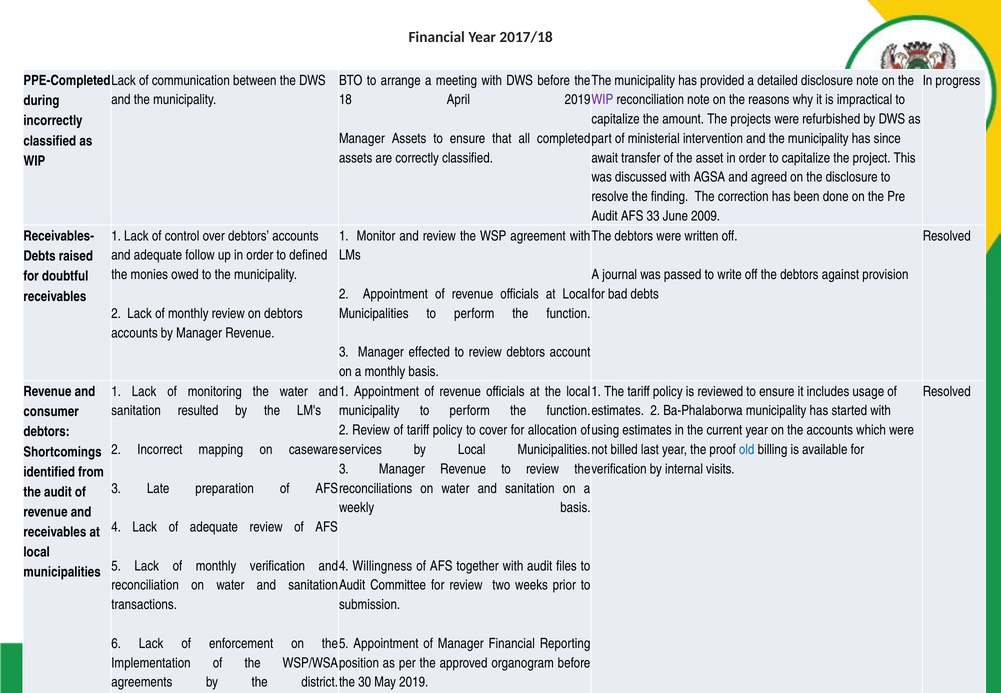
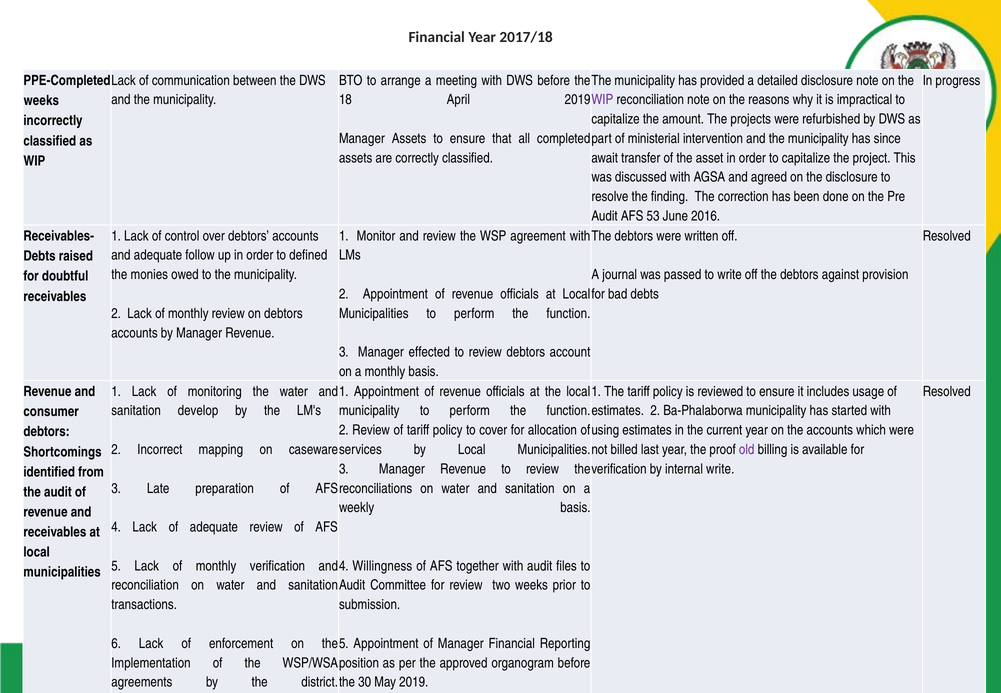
during at (41, 101): during -> weeks
33: 33 -> 53
2009: 2009 -> 2016
resulted: resulted -> develop
old colour: blue -> purple
internal visits: visits -> write
